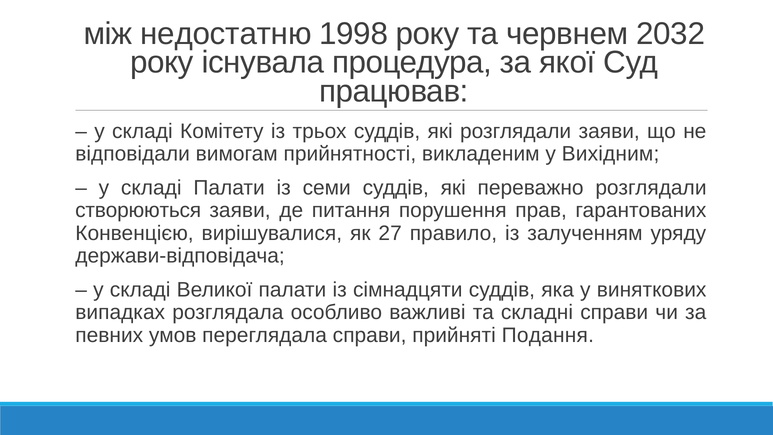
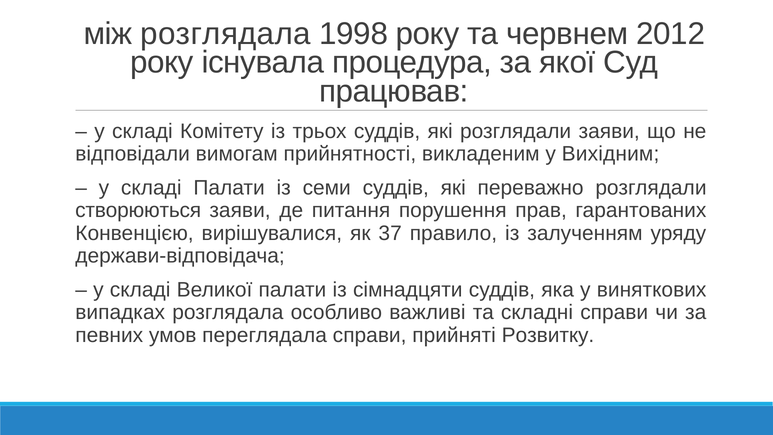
між недостатню: недостатню -> розглядала
2032: 2032 -> 2012
27: 27 -> 37
Подання: Подання -> Розвитку
